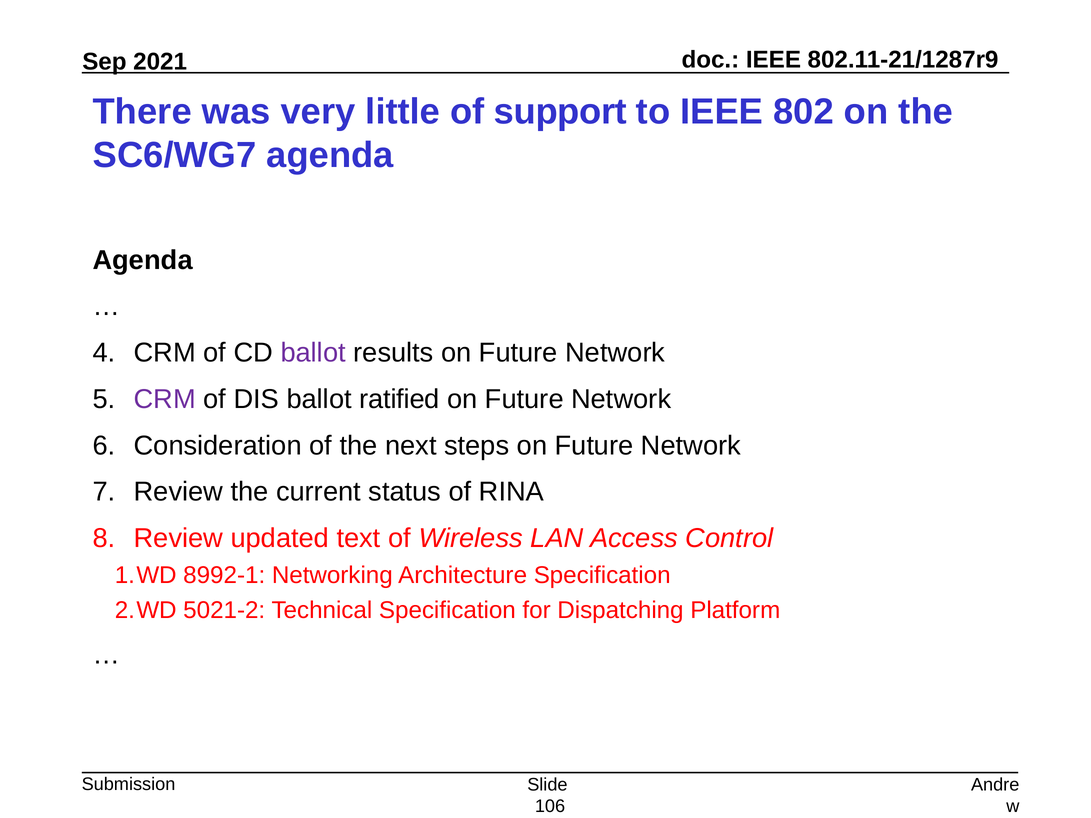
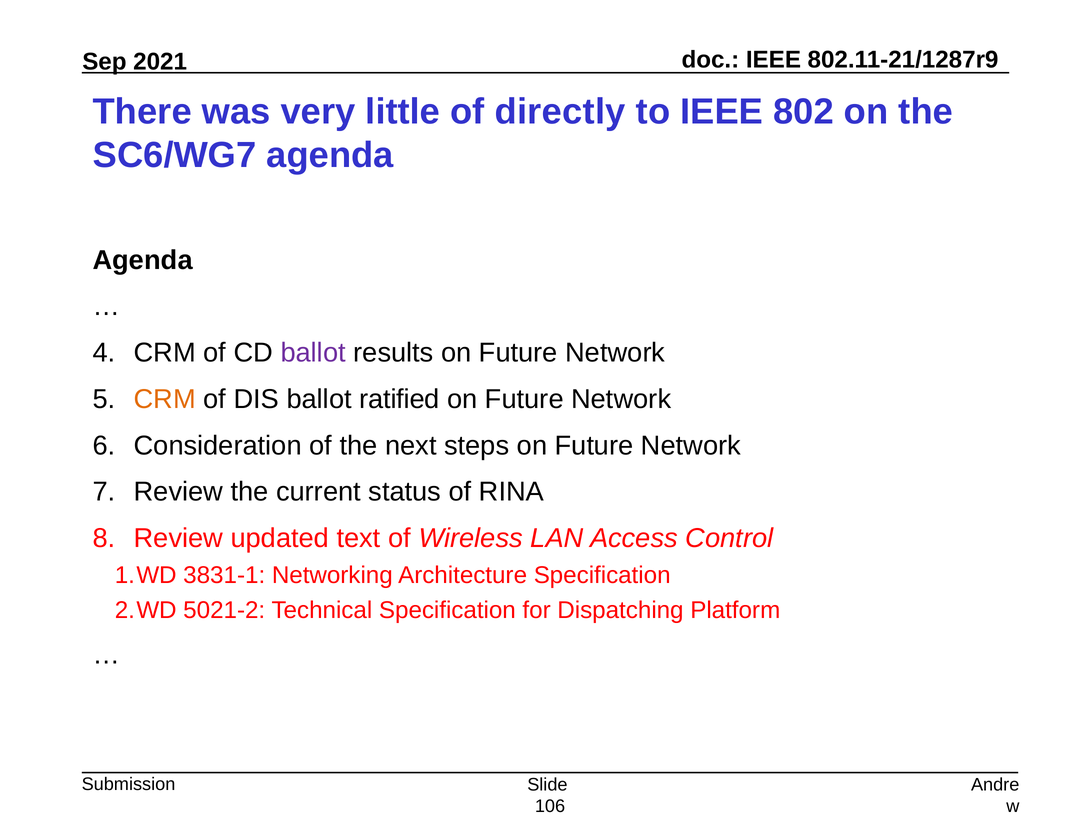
support: support -> directly
CRM at (165, 399) colour: purple -> orange
8992-1: 8992-1 -> 3831-1
